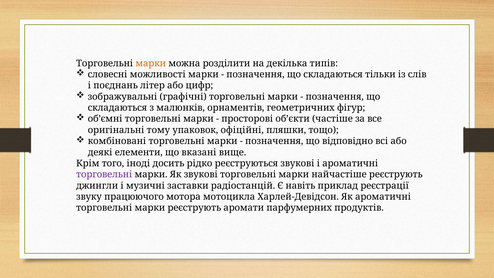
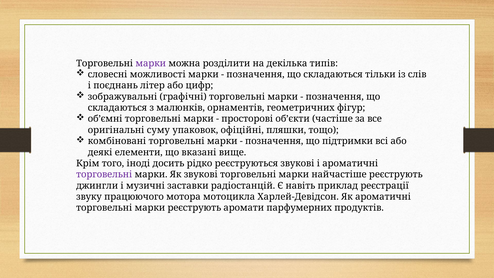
марки at (151, 63) colour: orange -> purple
тому: тому -> суму
відповідно: відповідно -> підтримки
